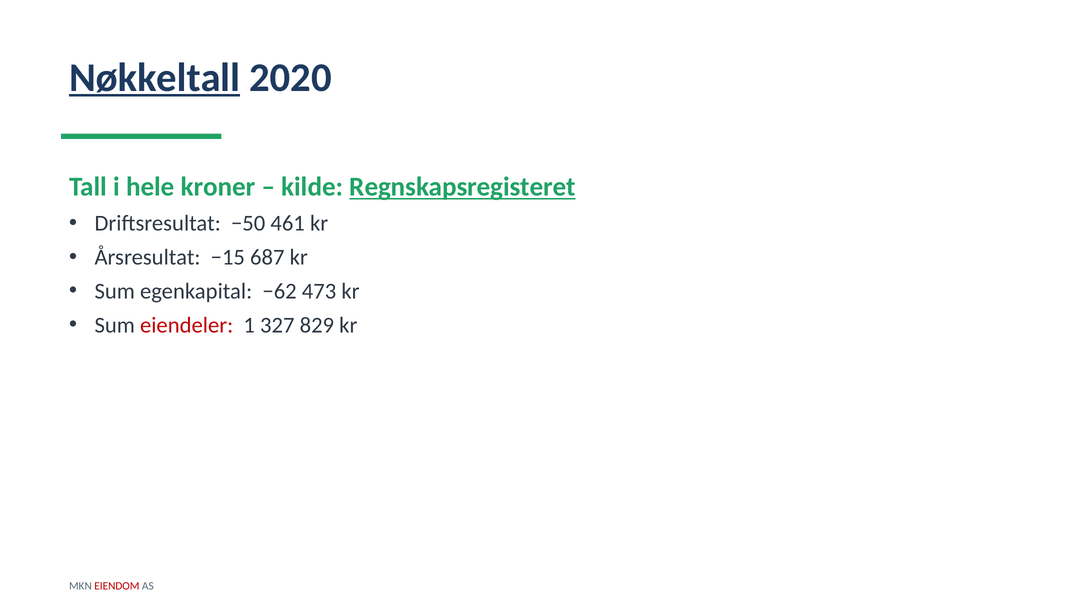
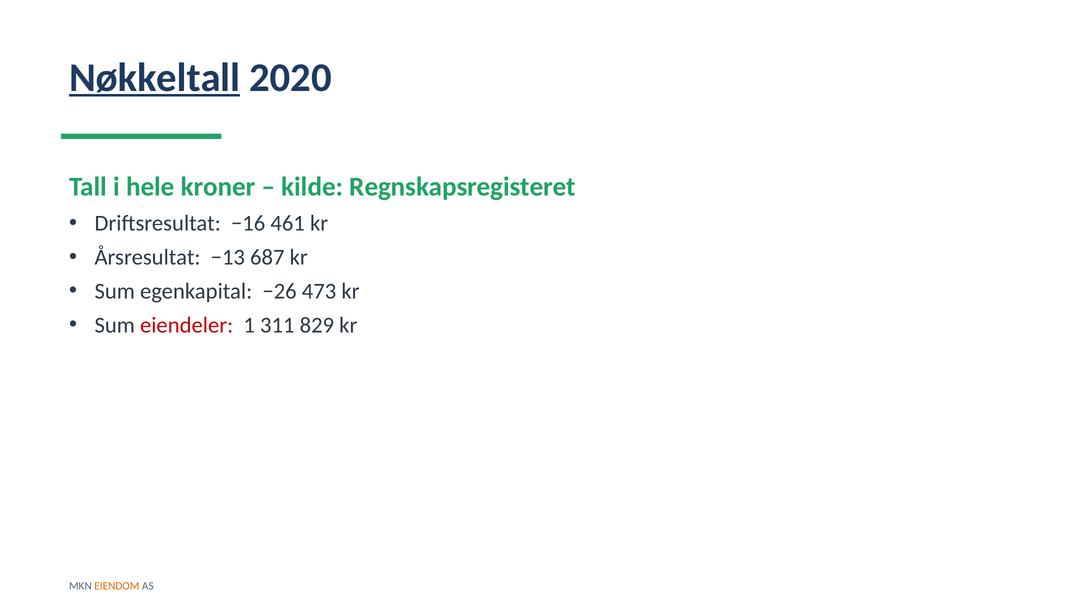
Regnskapsregisteret underline: present -> none
−50: −50 -> −16
−15: −15 -> −13
−62: −62 -> −26
327: 327 -> 311
EIENDOM colour: red -> orange
